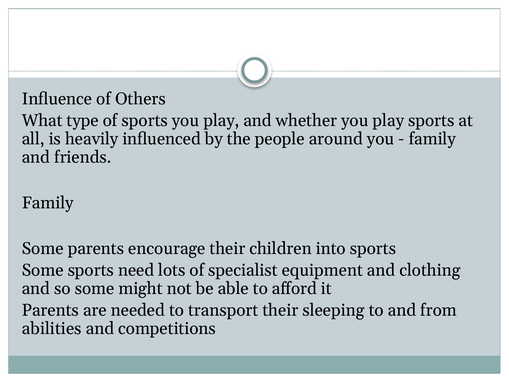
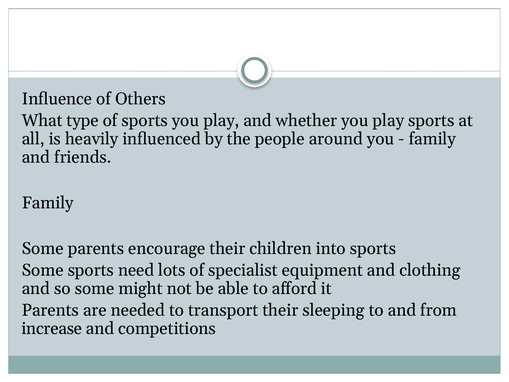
abilities: abilities -> increase
